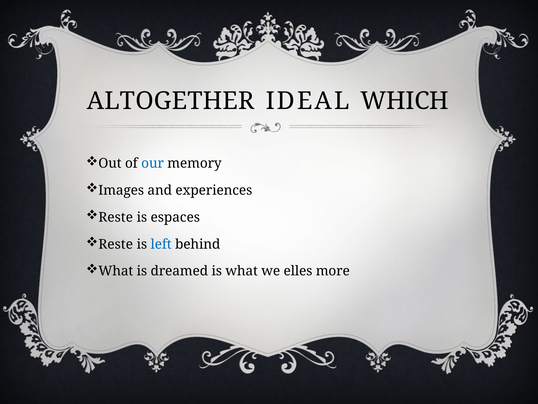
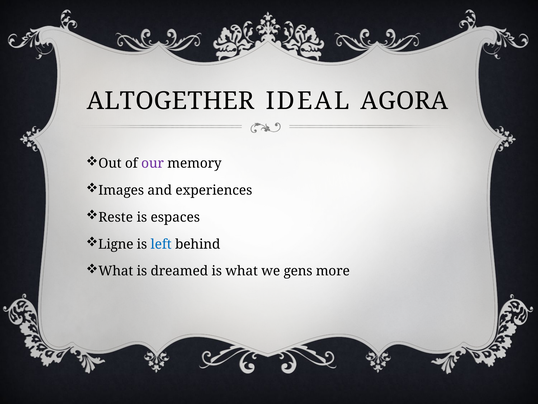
WHICH: WHICH -> AGORA
our colour: blue -> purple
Reste at (116, 244): Reste -> Ligne
elles: elles -> gens
